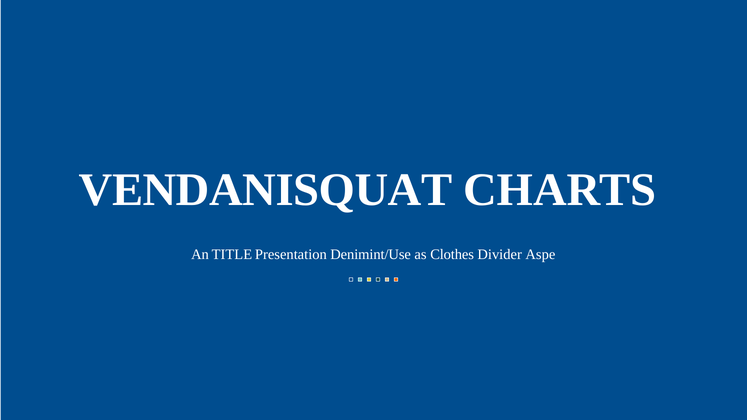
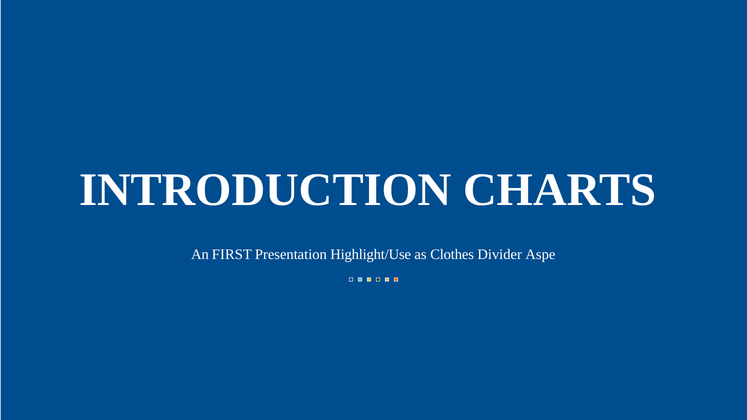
VENDANISQUAT: VENDANISQUAT -> INTRODUCTION
An TITLE: TITLE -> FIRST
Denimint/Use: Denimint/Use -> Highlight/Use
